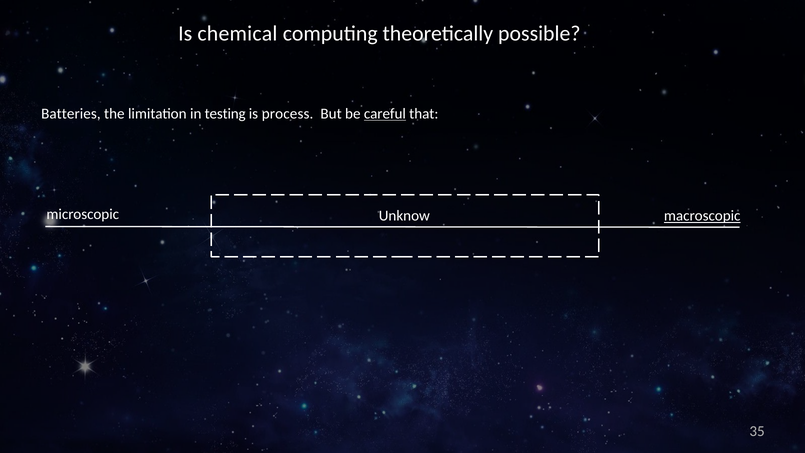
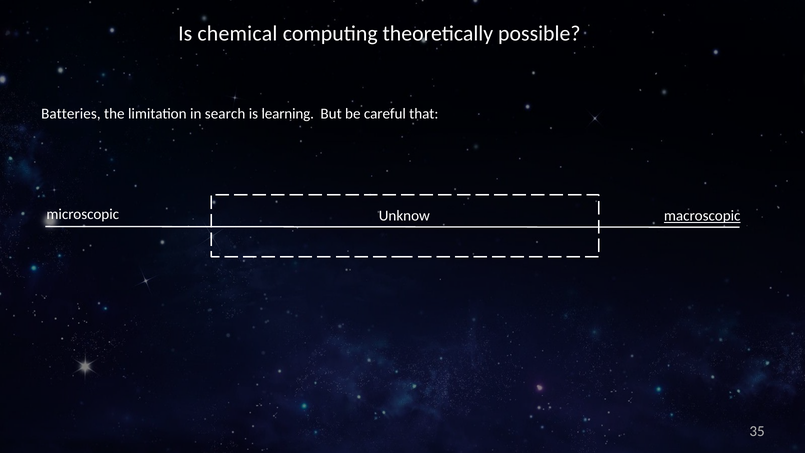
testing: testing -> search
process: process -> learning
careful underline: present -> none
